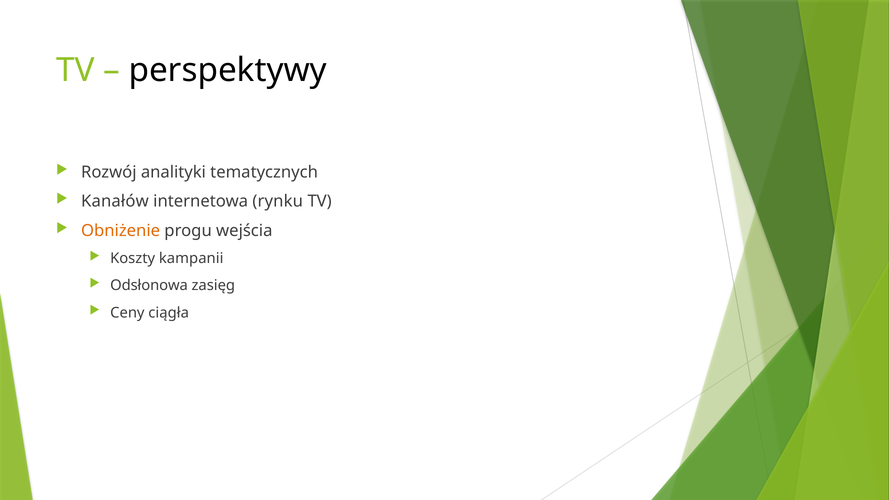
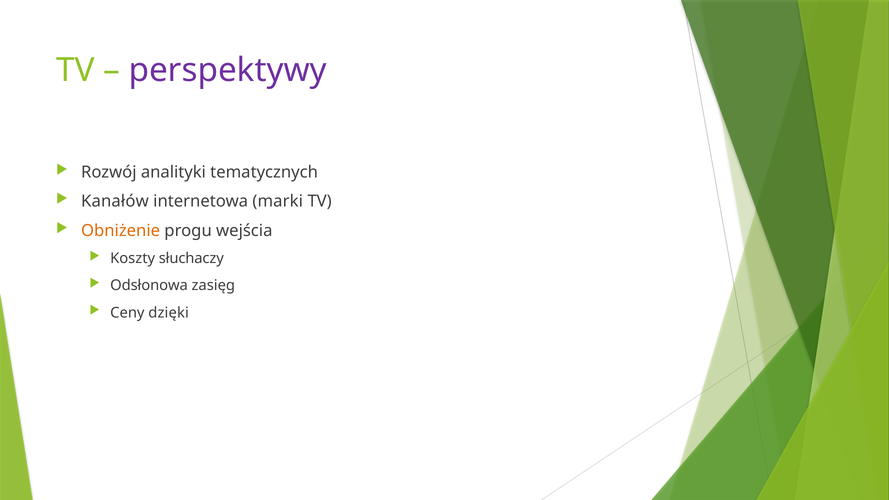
perspektywy colour: black -> purple
rynku: rynku -> marki
kampanii: kampanii -> słuchaczy
ciągła: ciągła -> dzięki
